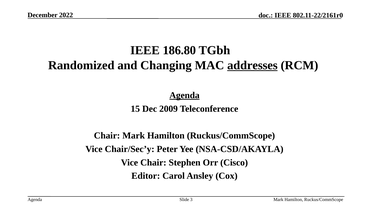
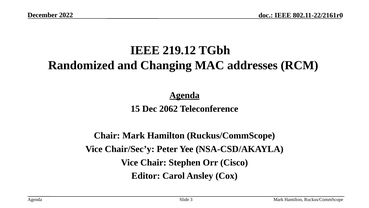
186.80: 186.80 -> 219.12
addresses underline: present -> none
2009: 2009 -> 2062
